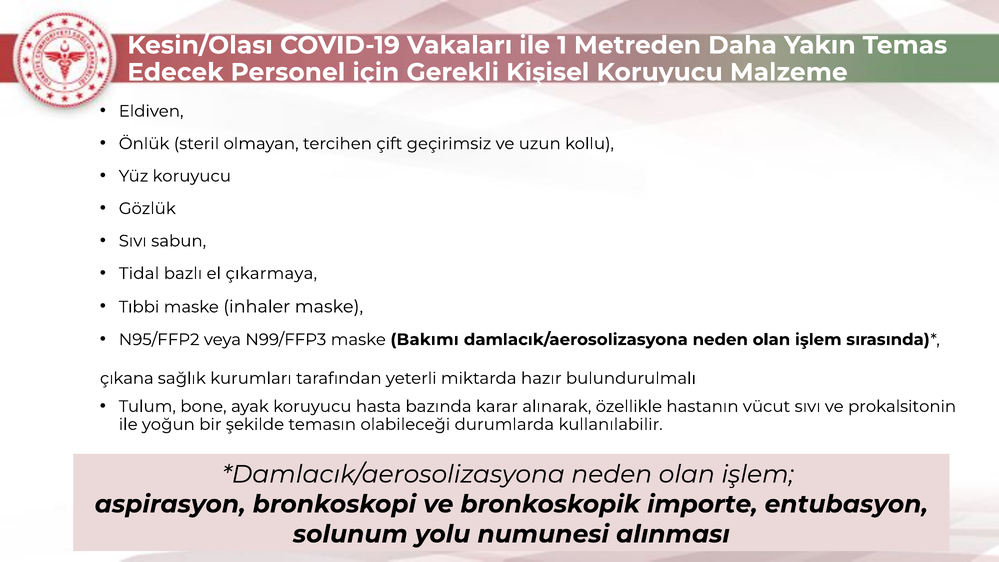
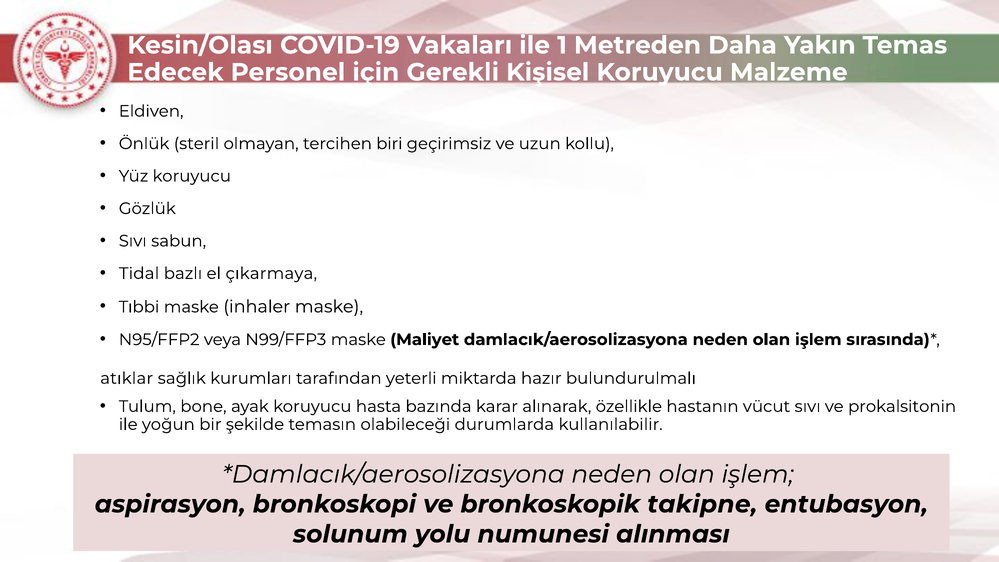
çift: çift -> biri
Bakımı: Bakımı -> Maliyet
çıkana: çıkana -> atıklar
importe: importe -> takipne
